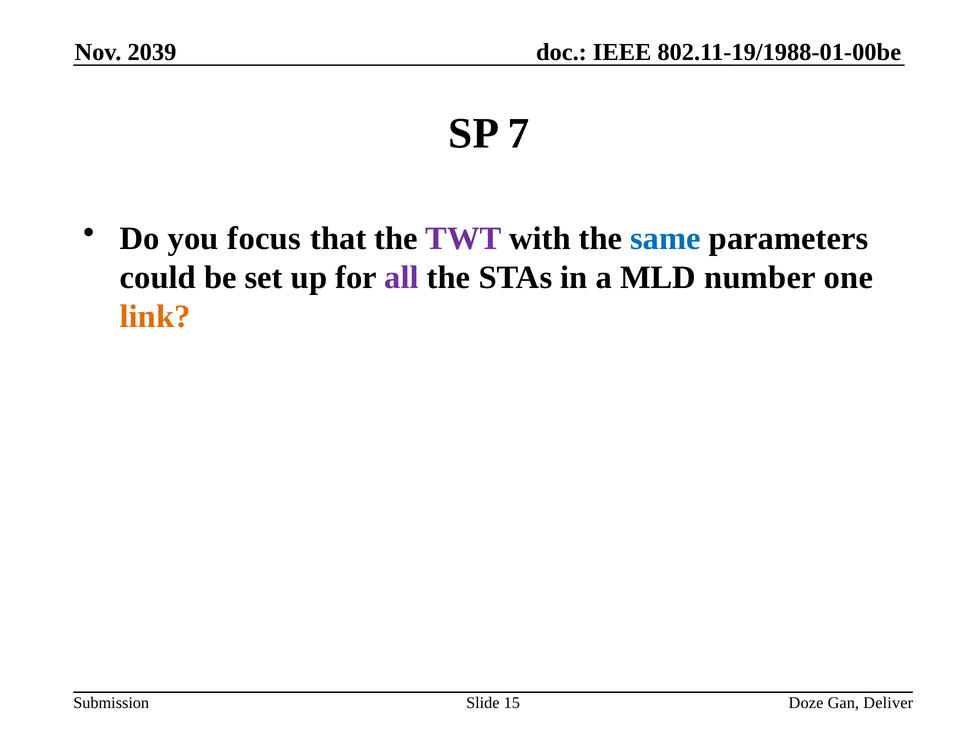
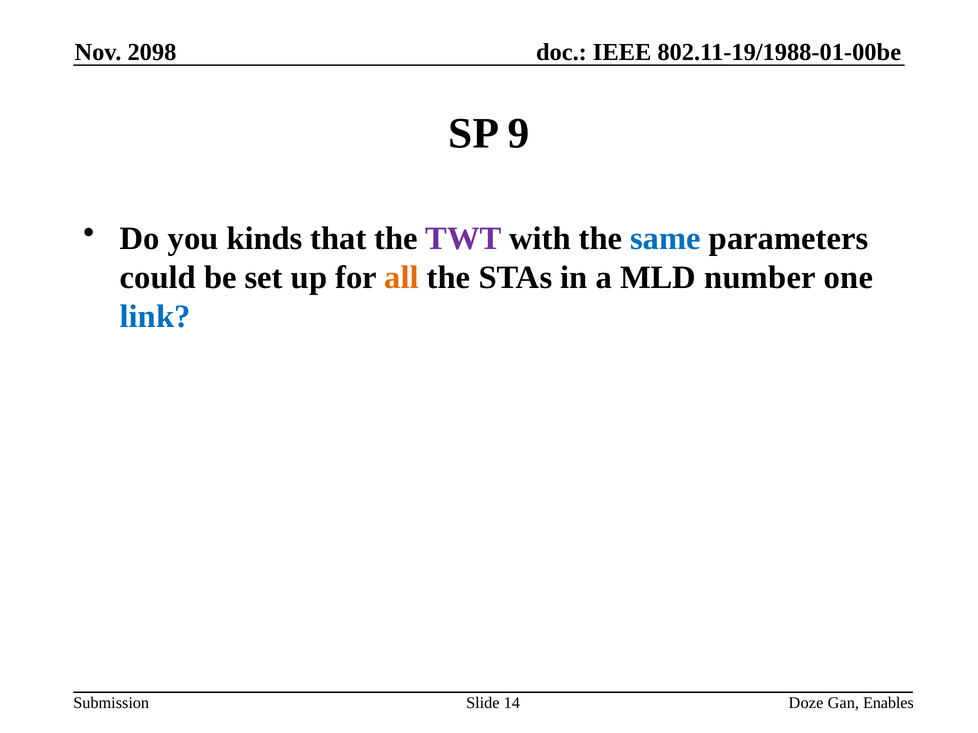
2039: 2039 -> 2098
7: 7 -> 9
focus: focus -> kinds
all colour: purple -> orange
link colour: orange -> blue
Deliver: Deliver -> Enables
15: 15 -> 14
